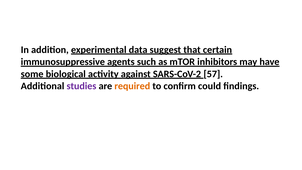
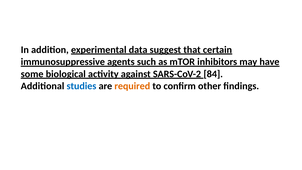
57: 57 -> 84
studies colour: purple -> blue
could: could -> other
